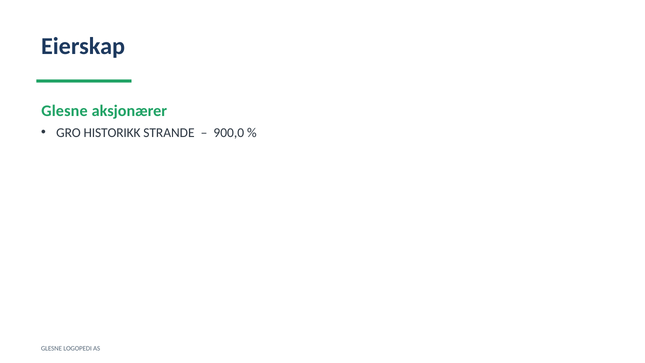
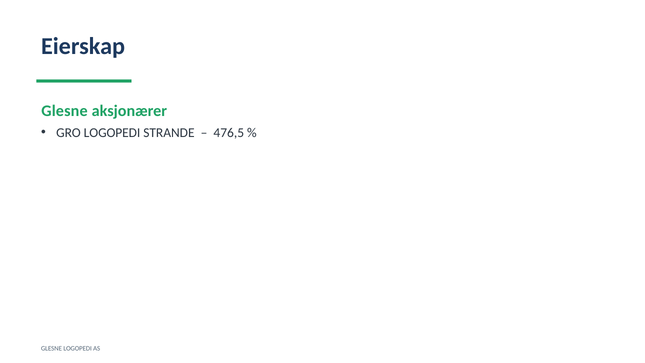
GRO HISTORIKK: HISTORIKK -> LOGOPEDI
900,0: 900,0 -> 476,5
